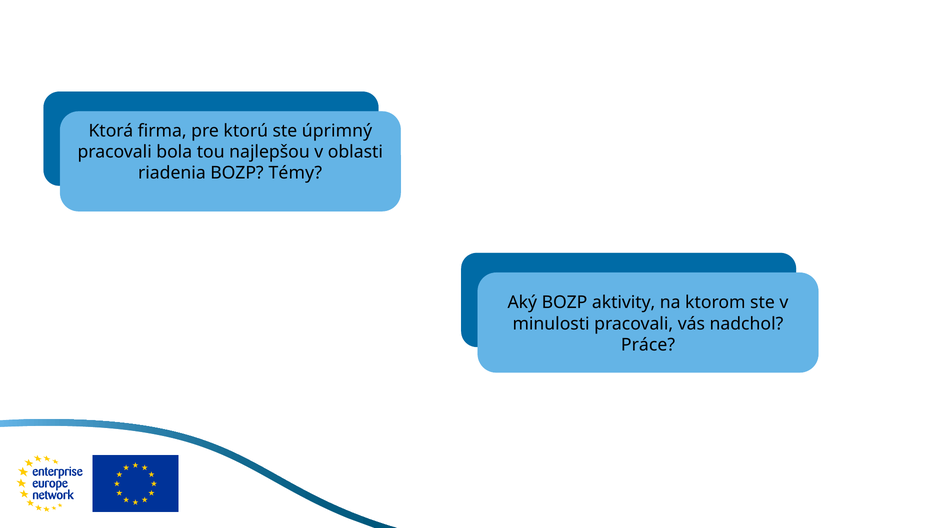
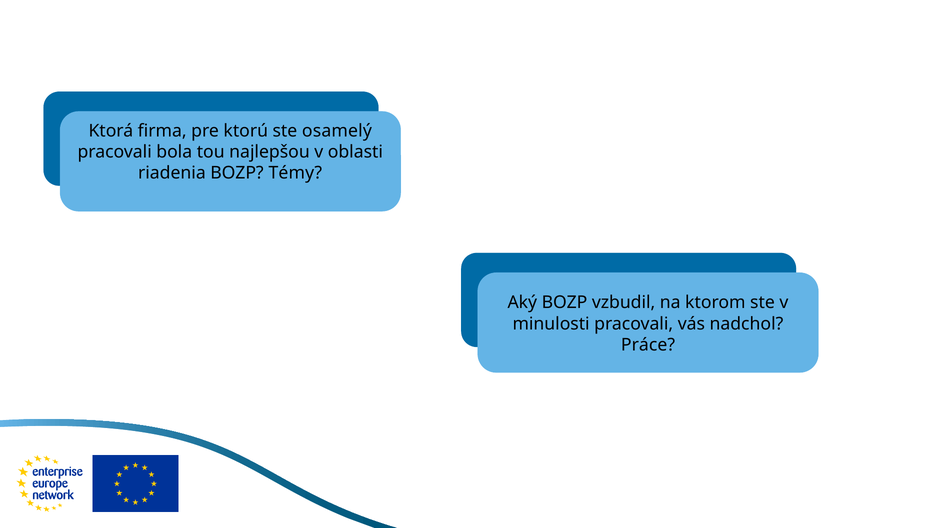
úprimný: úprimný -> osamelý
aktivity: aktivity -> vzbudil
